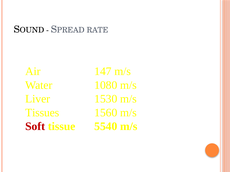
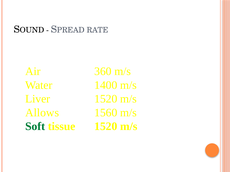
147: 147 -> 360
1080: 1080 -> 1400
Liver 1530: 1530 -> 1520
Tissues: Tissues -> Allows
Soft colour: red -> green
tissue 5540: 5540 -> 1520
